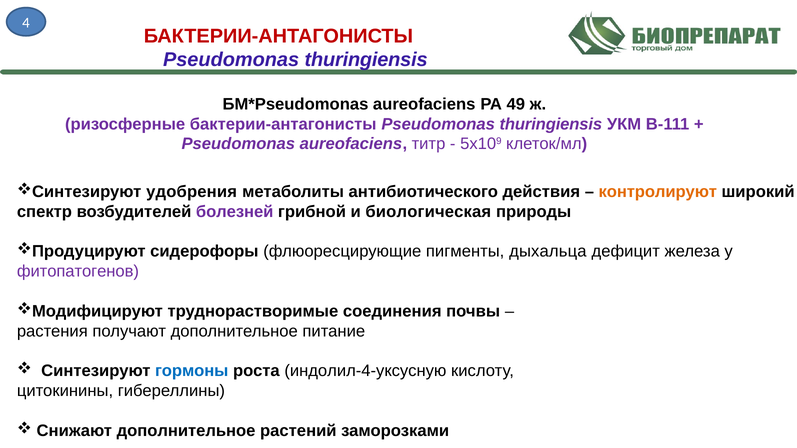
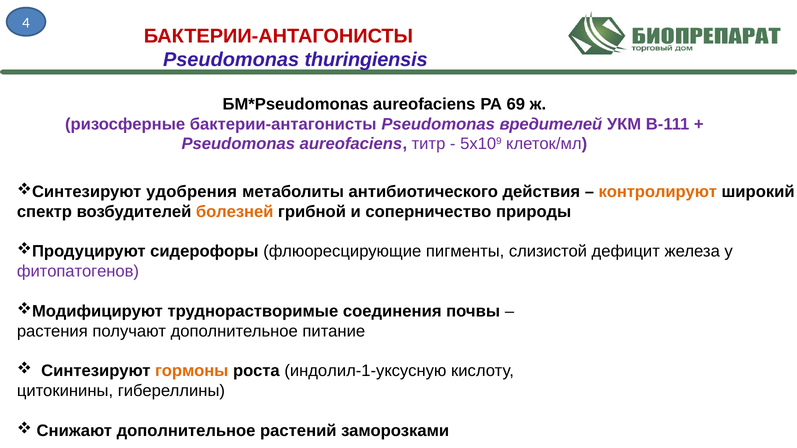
49: 49 -> 69
ризосферные бактерии-антагонисты Pseudomonas thuringiensis: thuringiensis -> вредителей
болезней colour: purple -> orange
биологическая: биологическая -> соперничество
дыхальца: дыхальца -> слизистой
гормоны colour: blue -> orange
индолил-4-уксусную: индолил-4-уксусную -> индолил-1-уксусную
